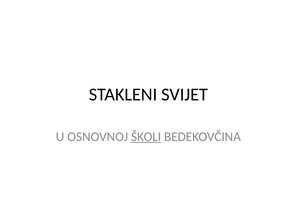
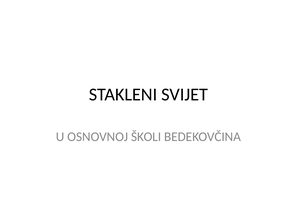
ŠKOLI underline: present -> none
